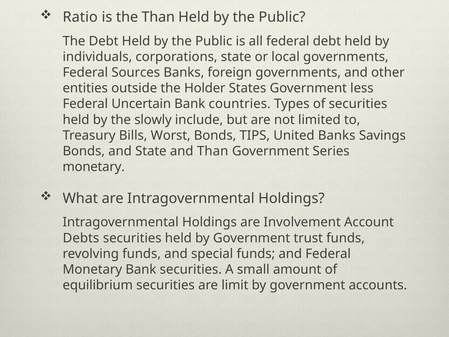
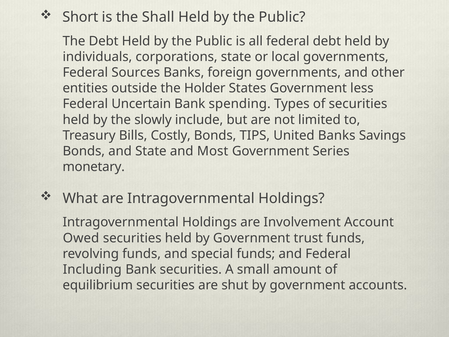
Ratio: Ratio -> Short
the Than: Than -> Shall
countries: countries -> spending
Worst: Worst -> Costly
and Than: Than -> Most
Debts: Debts -> Owed
Monetary at (92, 269): Monetary -> Including
limit: limit -> shut
